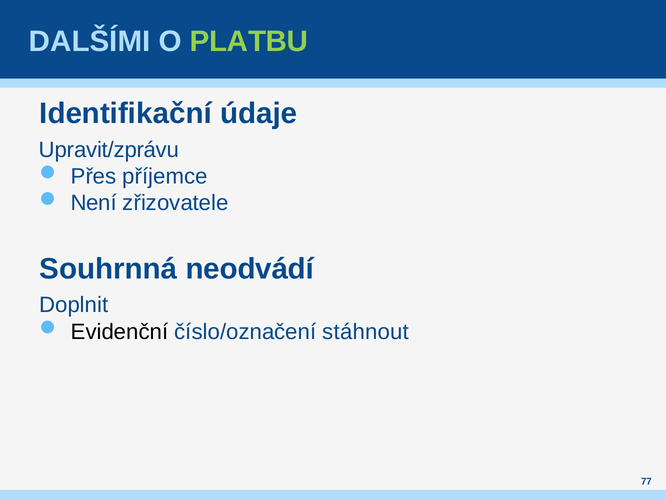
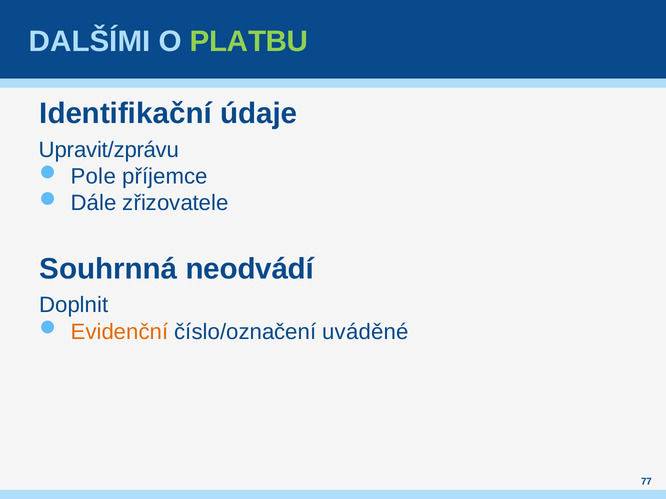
Přes: Přes -> Pole
Není: Není -> Dále
Evidenční colour: black -> orange
stáhnout: stáhnout -> uváděné
